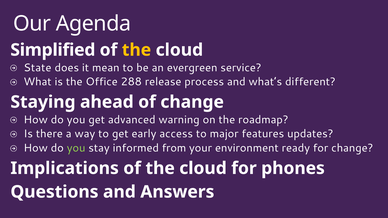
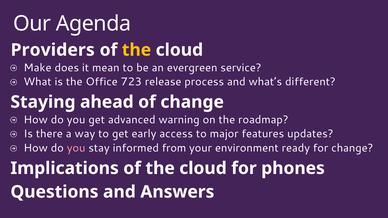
Simplified: Simplified -> Providers
State: State -> Make
288: 288 -> 723
you at (76, 148) colour: light green -> pink
